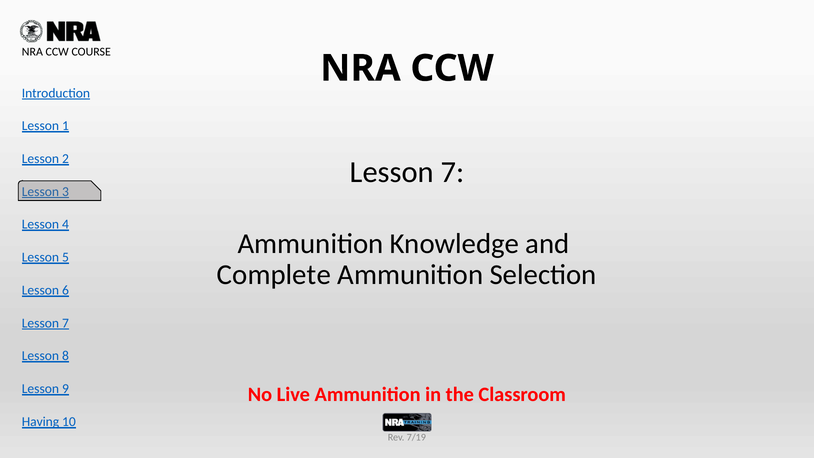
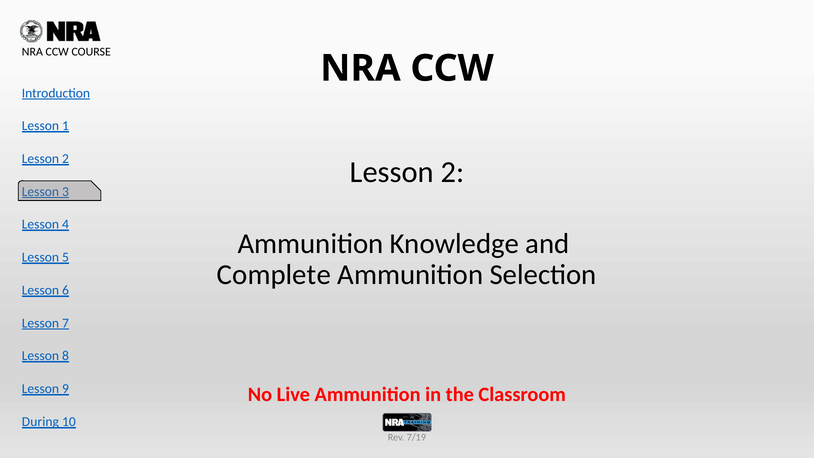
7 at (452, 172): 7 -> 2
Having: Having -> During
